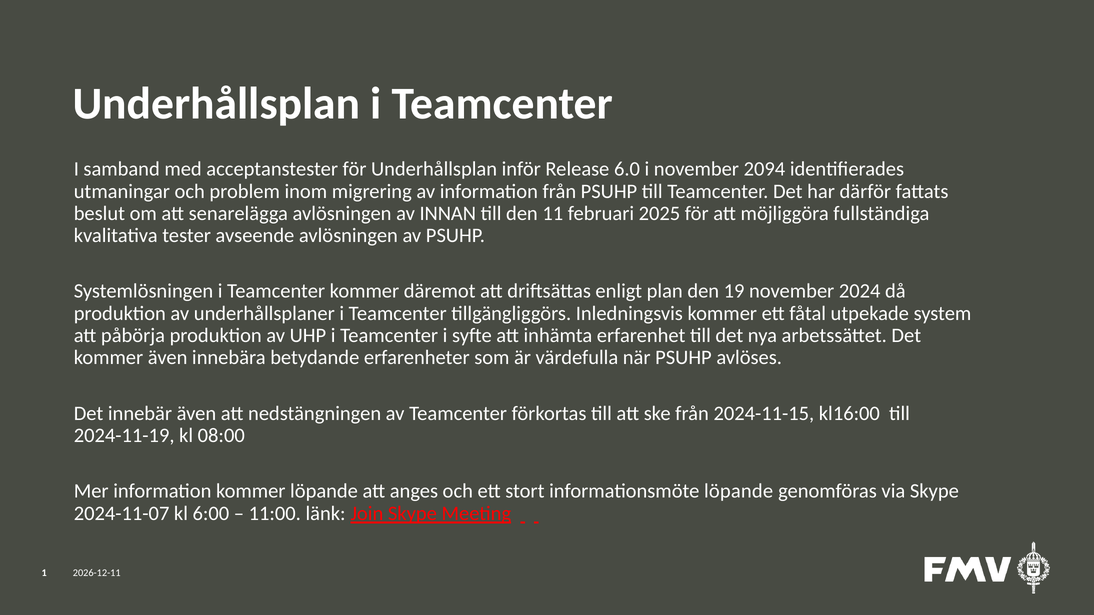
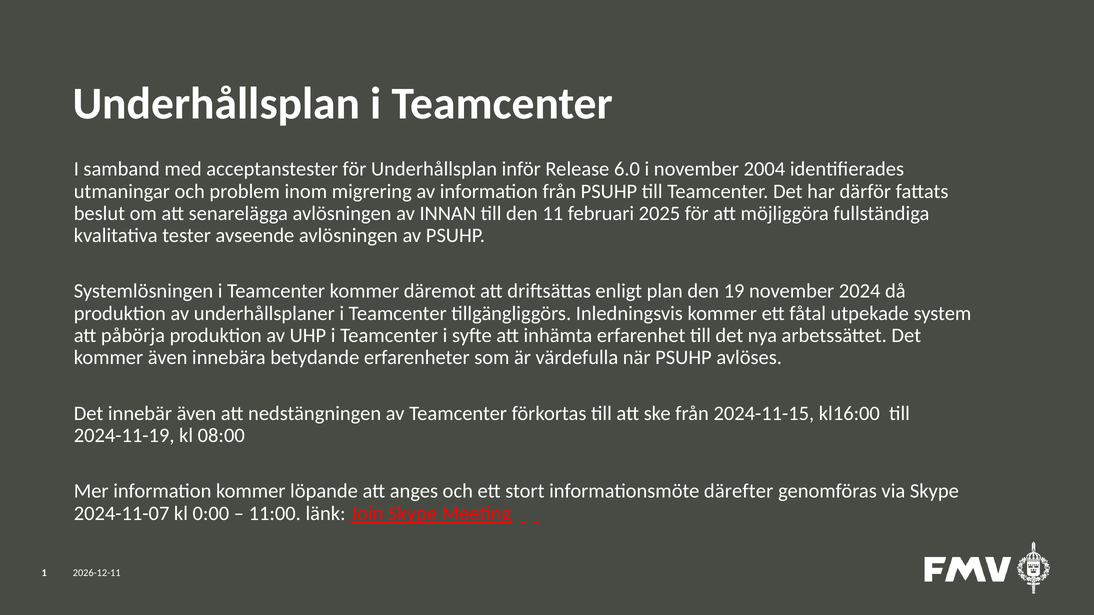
2094: 2094 -> 2004
informationsmöte löpande: löpande -> därefter
6:00: 6:00 -> 0:00
